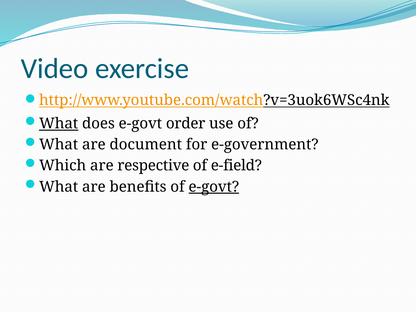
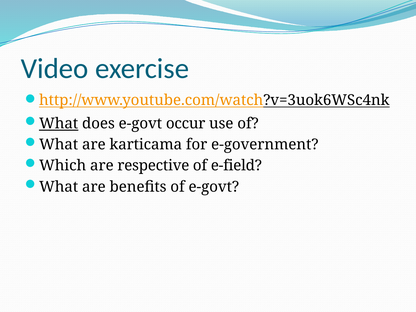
order: order -> occur
document: document -> karticama
e-govt at (214, 187) underline: present -> none
